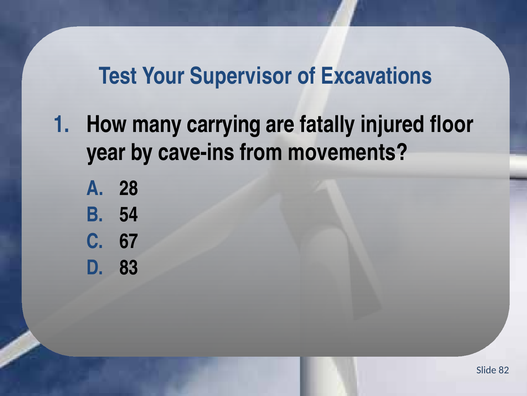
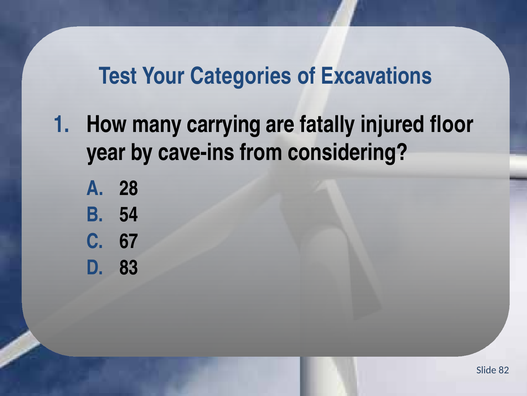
Supervisor: Supervisor -> Categories
movements: movements -> considering
